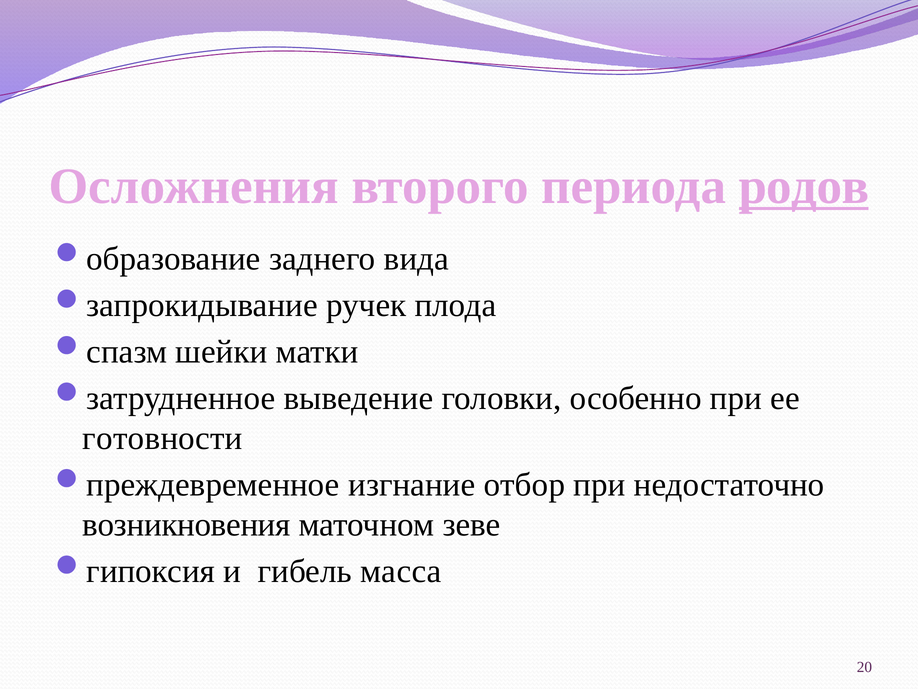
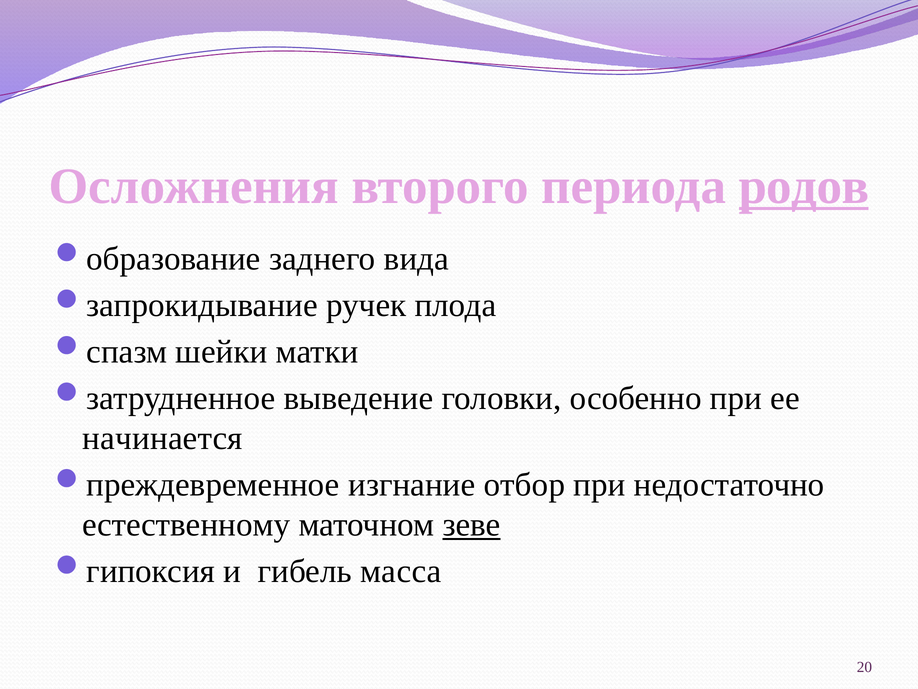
готовности: готовности -> начинается
возникновения: возникновения -> естественному
зеве underline: none -> present
